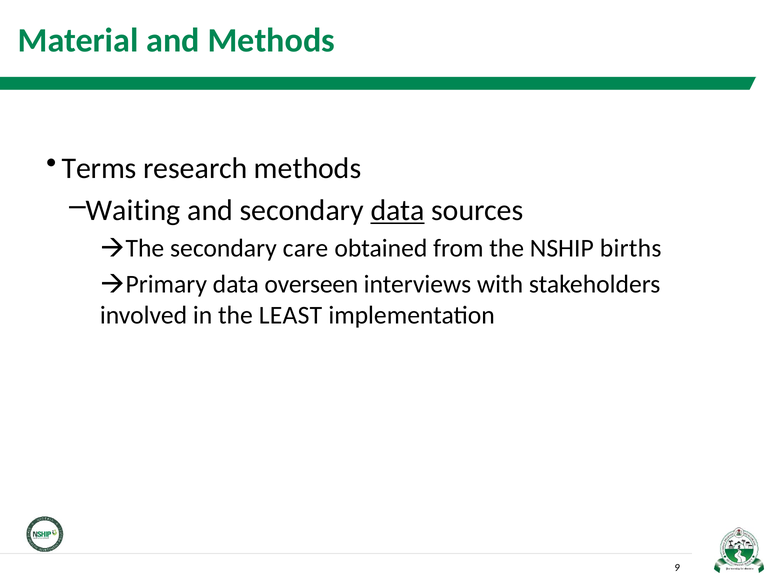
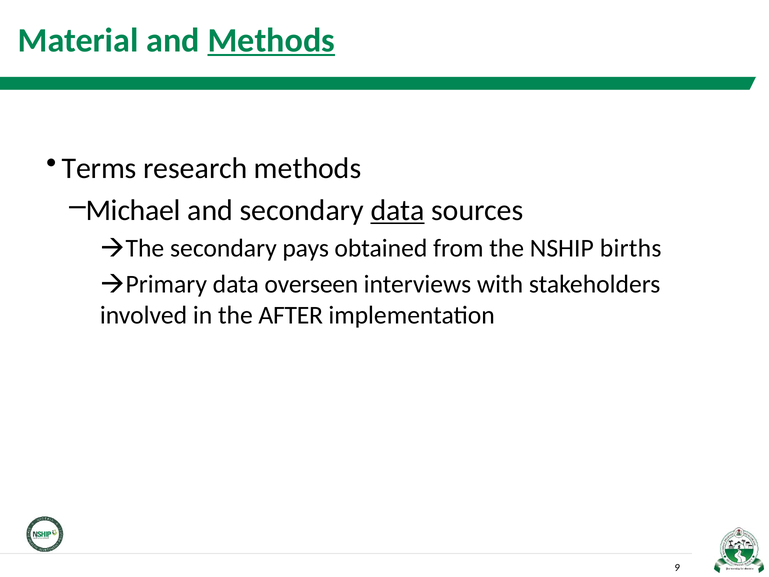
Methods at (271, 40) underline: none -> present
Waiting: Waiting -> Michael
care: care -> pays
LEAST: LEAST -> AFTER
